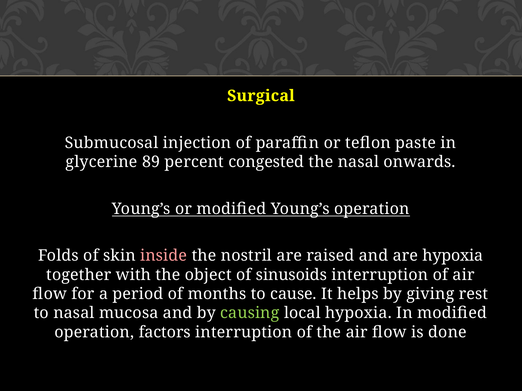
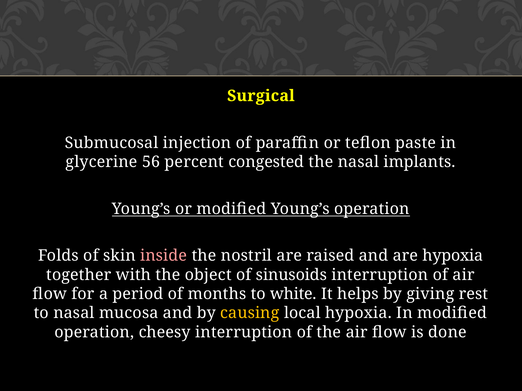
89: 89 -> 56
onwards: onwards -> implants
cause: cause -> white
causing colour: light green -> yellow
factors: factors -> cheesy
